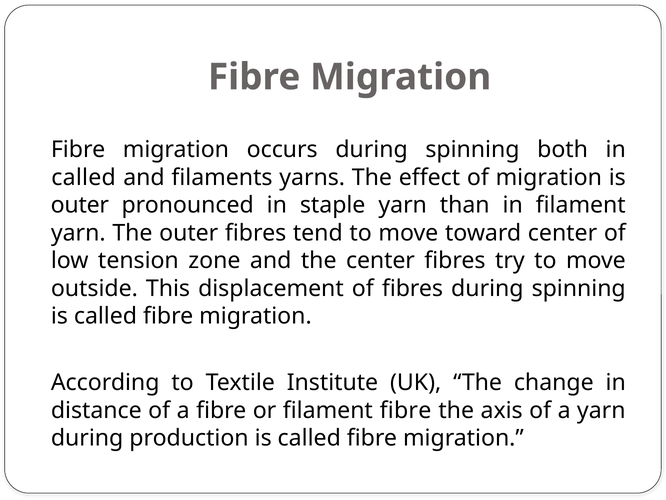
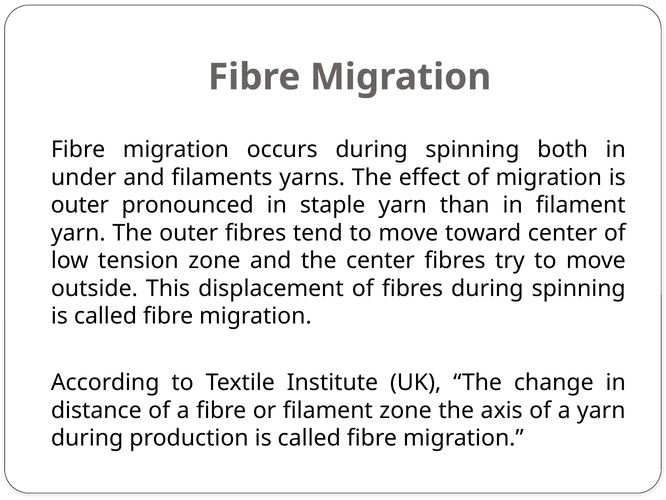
called at (84, 177): called -> under
filament fibre: fibre -> zone
